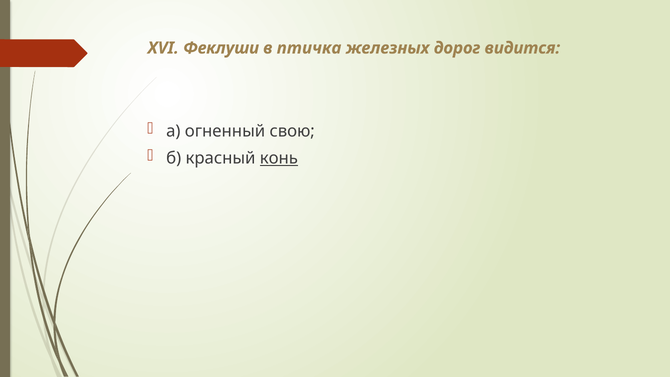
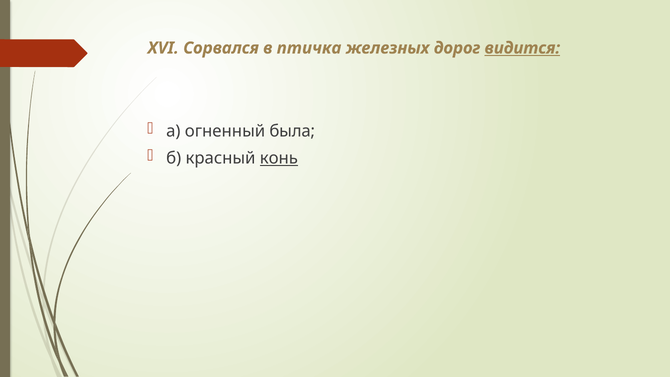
Феклуши: Феклуши -> Сорвался
видится underline: none -> present
свою: свою -> была
